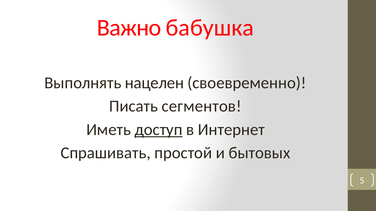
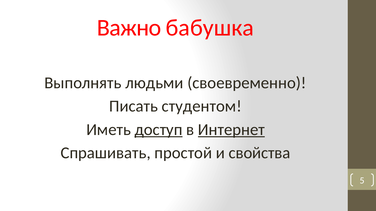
нацелен: нацелен -> людьми
сегментов: сегментов -> студентом
Интернет underline: none -> present
бытовых: бытовых -> свойства
